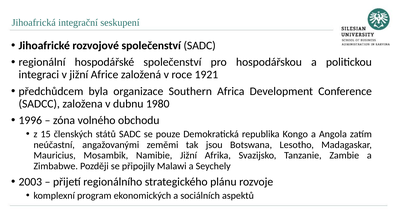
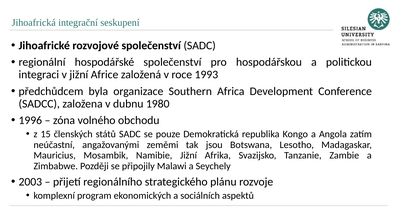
1921: 1921 -> 1993
